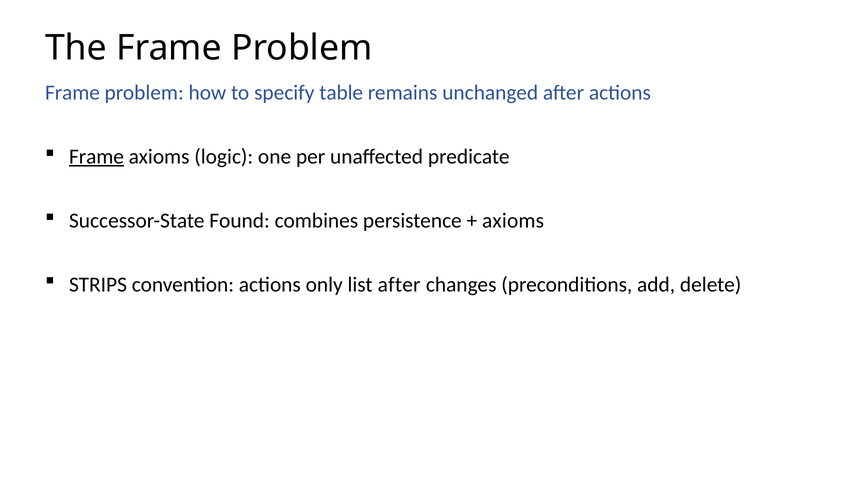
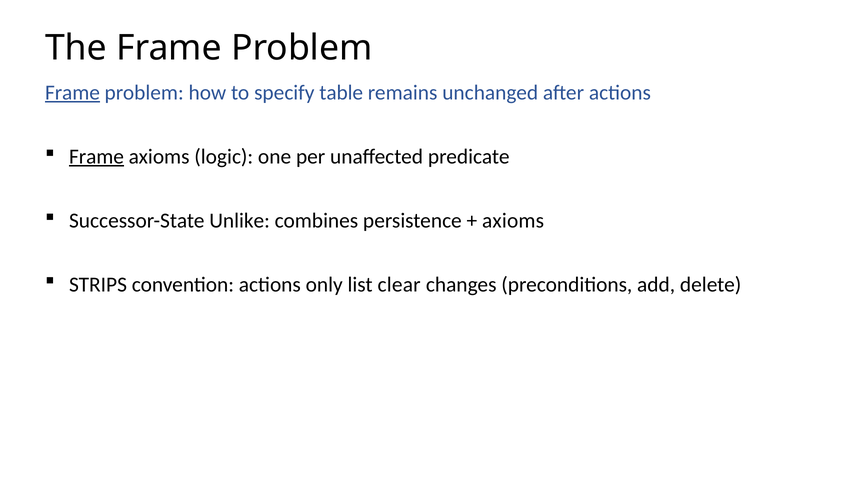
Frame at (72, 93) underline: none -> present
Found: Found -> Unlike
list after: after -> clear
